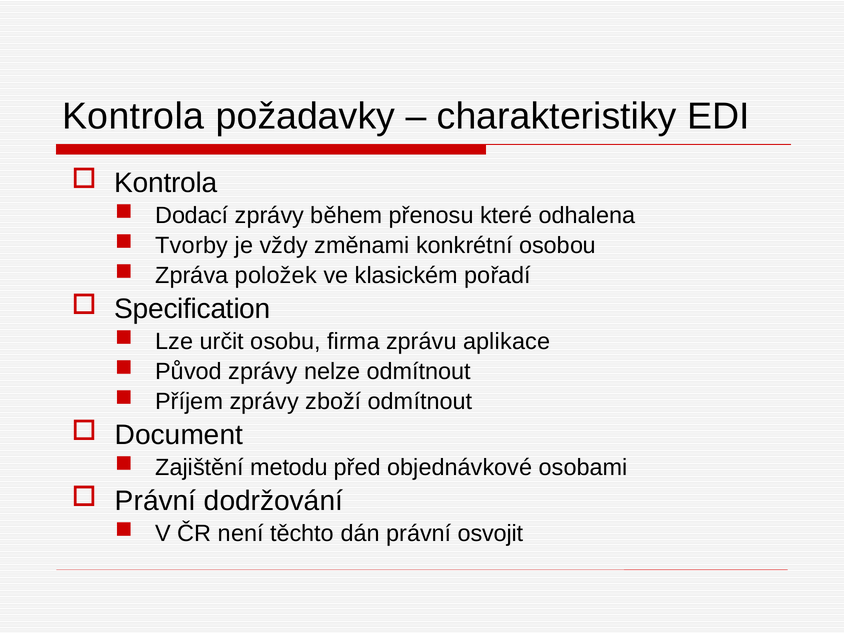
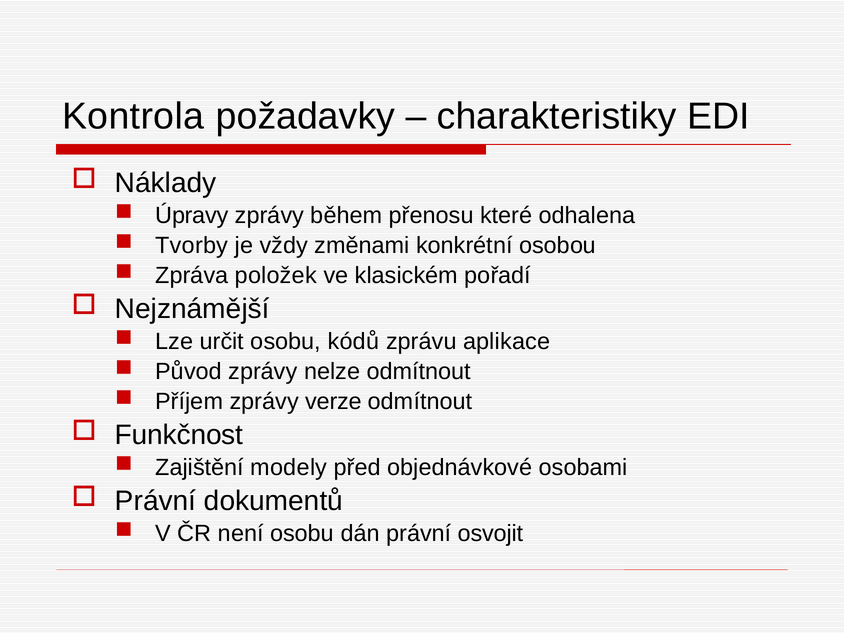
Kontrola at (166, 183): Kontrola -> Náklady
Dodací: Dodací -> Úpravy
Specification: Specification -> Nejznámější
firma: firma -> kódů
zboží: zboží -> verze
Document: Document -> Funkčnost
metodu: metodu -> modely
dodržování: dodržování -> dokumentů
není těchto: těchto -> osobu
